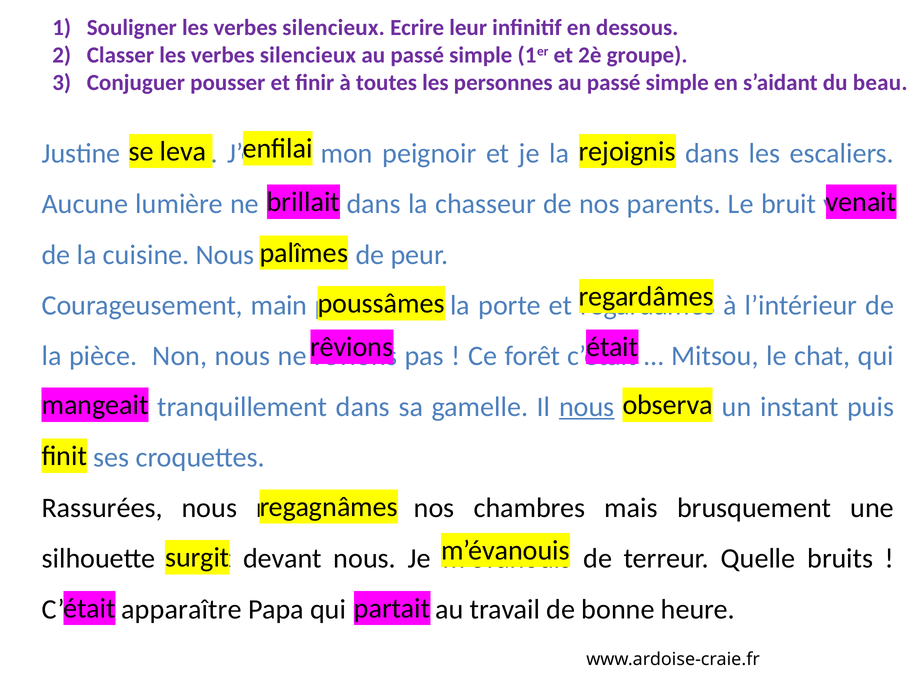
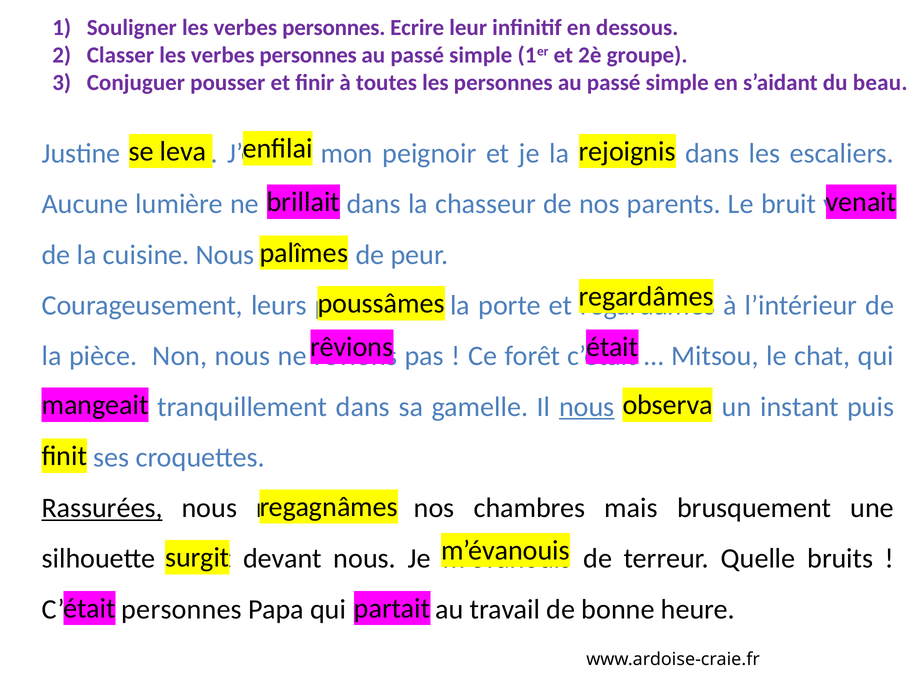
Souligner les verbes silencieux: silencieux -> personnes
Classer les verbes silencieux: silencieux -> personnes
main: main -> leurs
Rassurées underline: none -> present
apparaître at (182, 610): apparaître -> personnes
